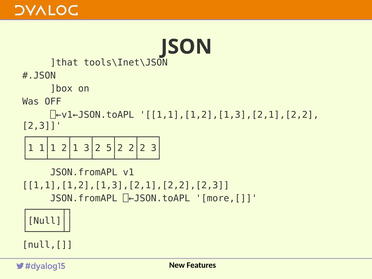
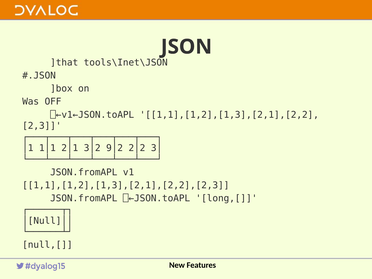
5│2: 5│2 -> 9│2
more,[: more,[ -> long,[
